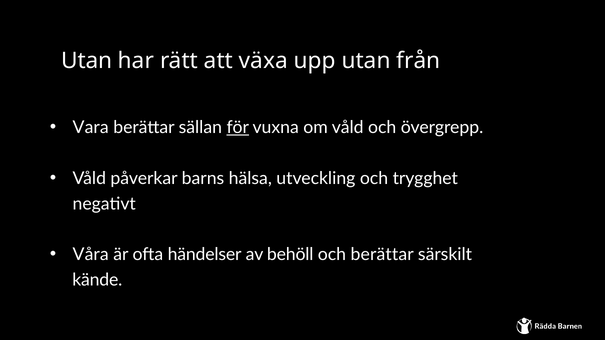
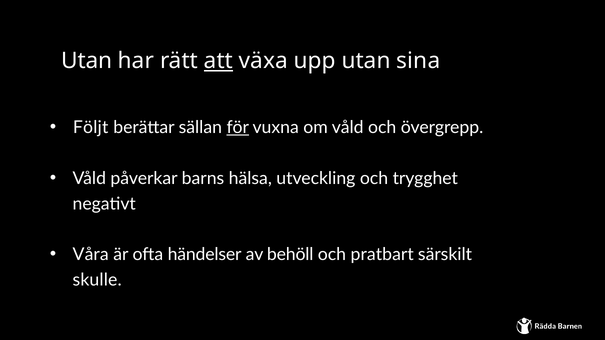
att underline: none -> present
från: från -> sina
Vara: Vara -> Följt
och berättar: berättar -> pratbart
kände: kände -> skulle
